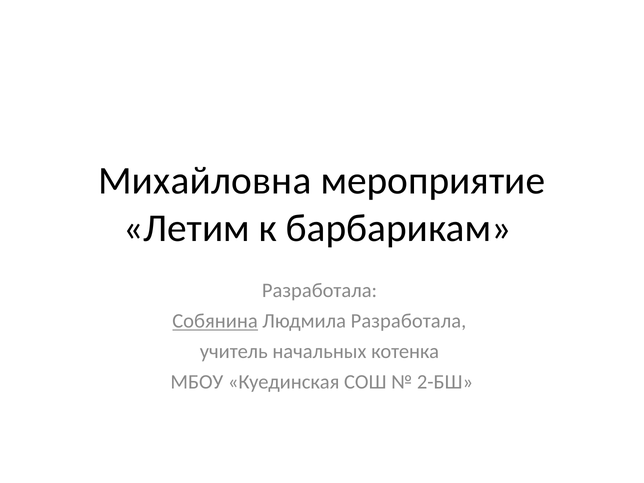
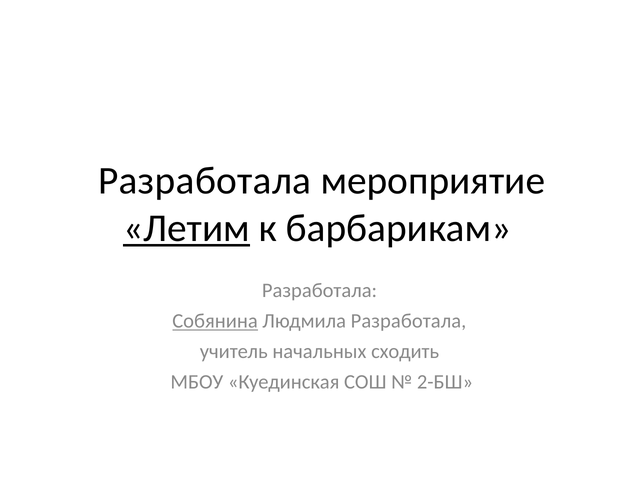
Михайловна at (205, 181): Михайловна -> Разработала
Летим underline: none -> present
котенка: котенка -> сходить
